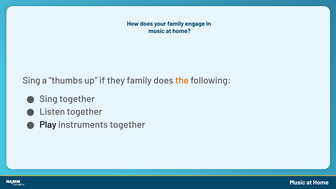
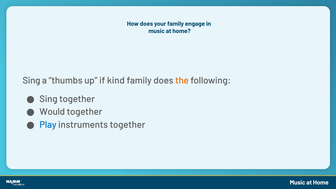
they: they -> kind
Listen: Listen -> Would
Play colour: black -> blue
